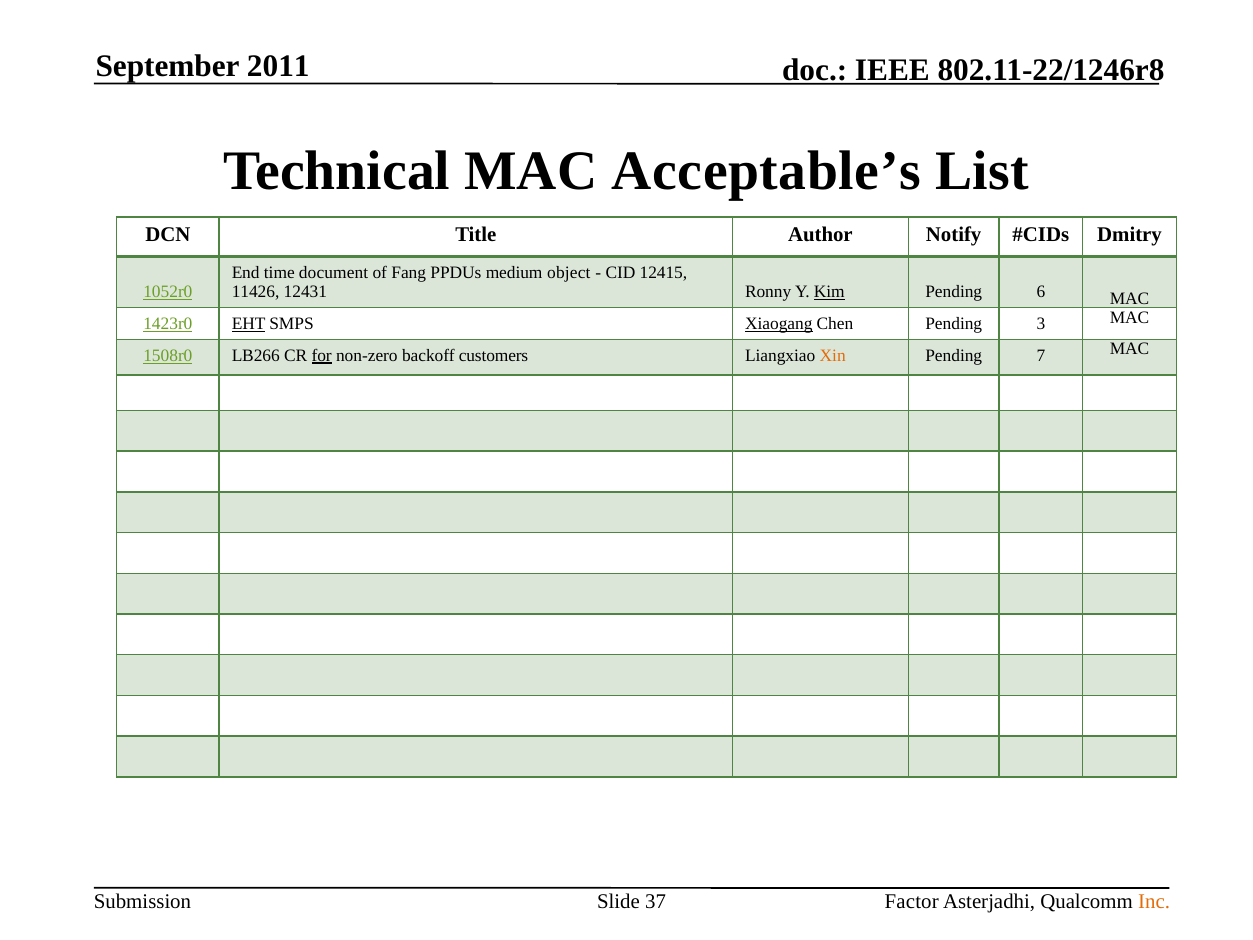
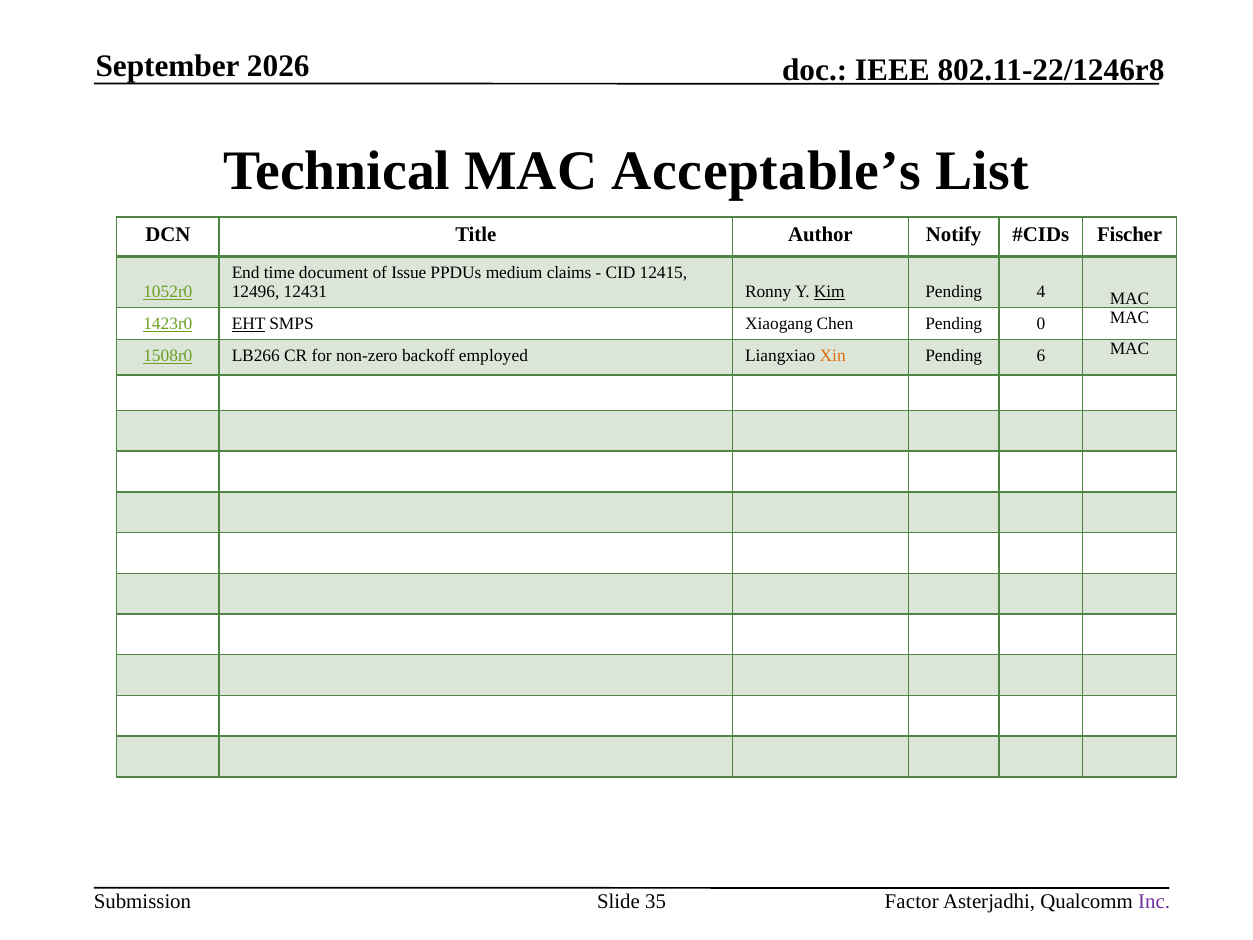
2011: 2011 -> 2026
Dmitry: Dmitry -> Fischer
Fang: Fang -> Issue
object: object -> claims
11426: 11426 -> 12496
6: 6 -> 4
Xiaogang underline: present -> none
3: 3 -> 0
for underline: present -> none
customers: customers -> employed
7: 7 -> 6
37: 37 -> 35
Inc colour: orange -> purple
